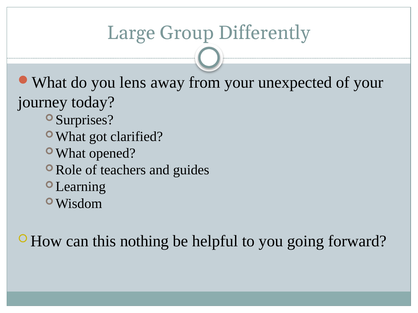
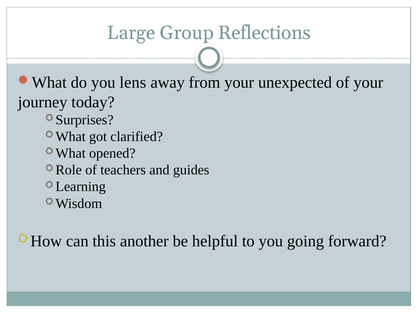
Differently: Differently -> Reflections
nothing: nothing -> another
